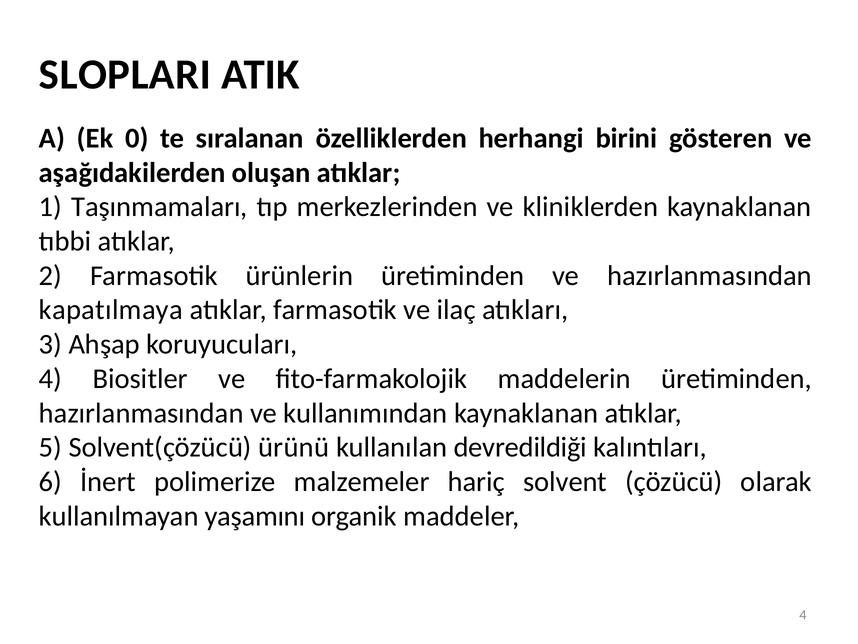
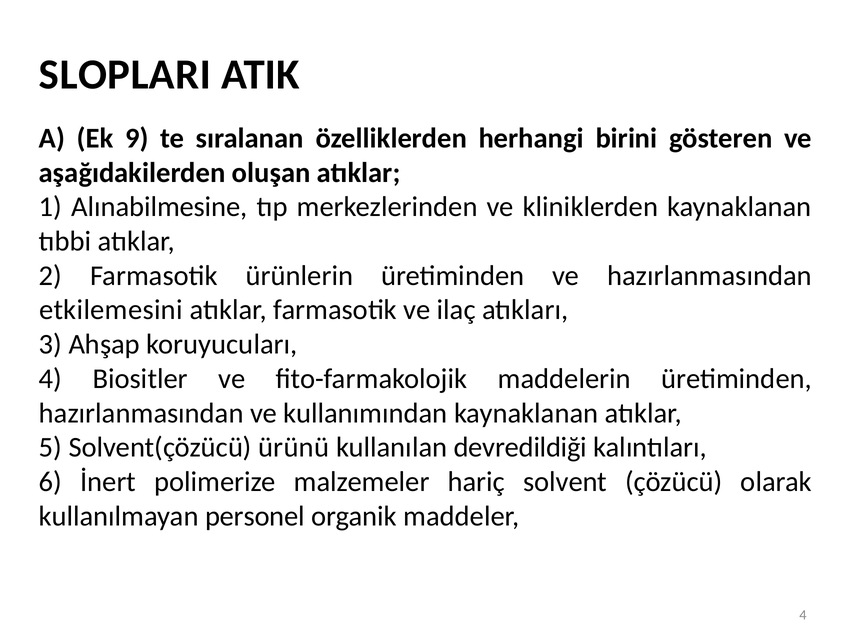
0: 0 -> 9
Taşınmamaları: Taşınmamaları -> Alınabilmesine
kapatılmaya: kapatılmaya -> etkilemesini
yaşamını: yaşamını -> personel
